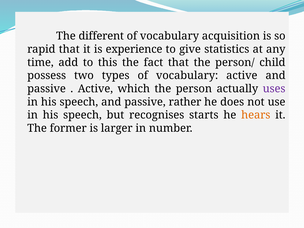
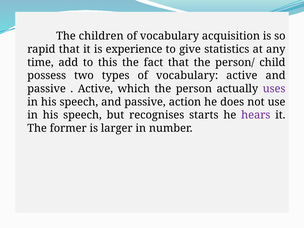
different: different -> children
rather: rather -> action
hears colour: orange -> purple
